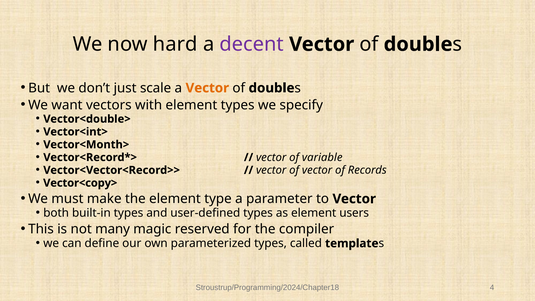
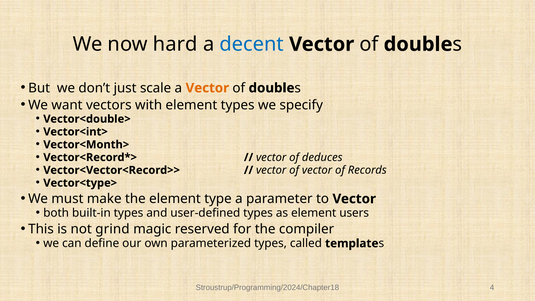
decent colour: purple -> blue
variable: variable -> deduces
Vector<copy>: Vector<copy> -> Vector<type>
many: many -> grind
